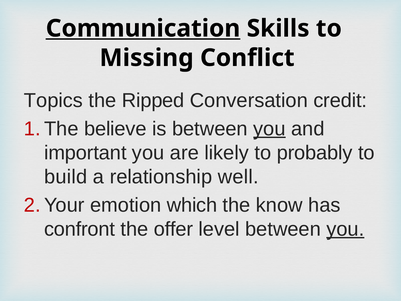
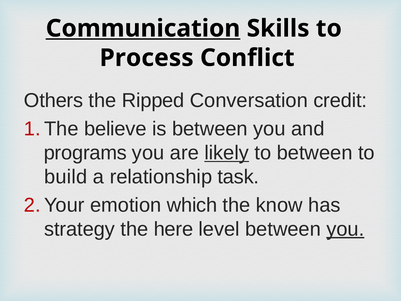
Missing: Missing -> Process
Topics: Topics -> Others
you at (269, 129) underline: present -> none
important: important -> programs
likely underline: none -> present
to probably: probably -> between
well: well -> task
confront: confront -> strategy
offer: offer -> here
